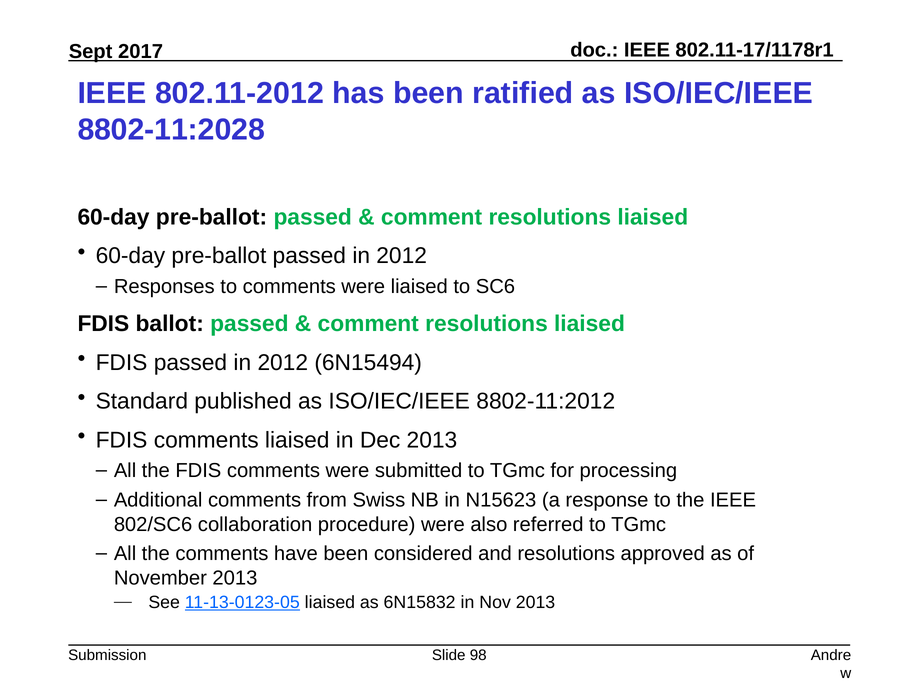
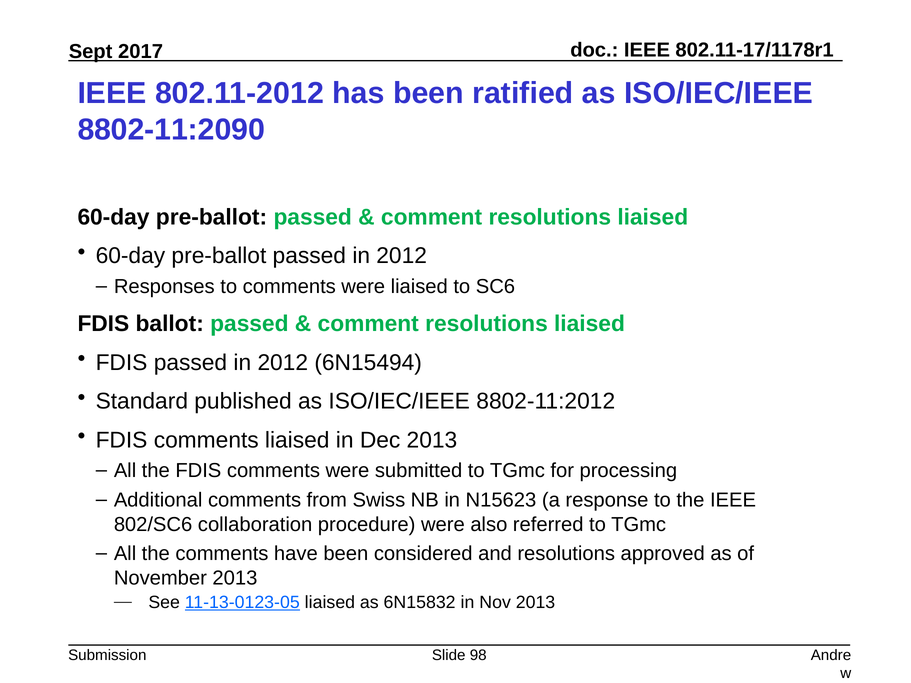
8802-11:2028: 8802-11:2028 -> 8802-11:2090
